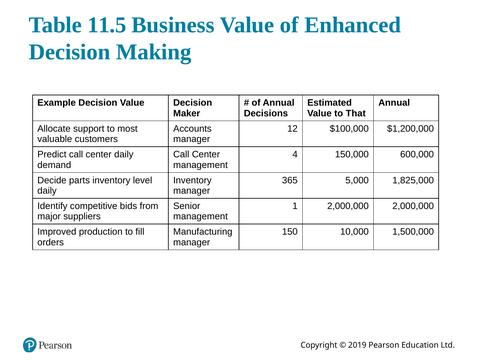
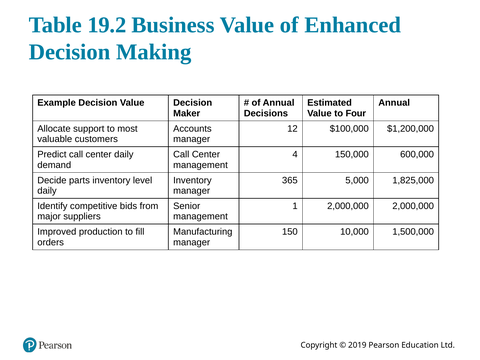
11.5: 11.5 -> 19.2
That: That -> Four
